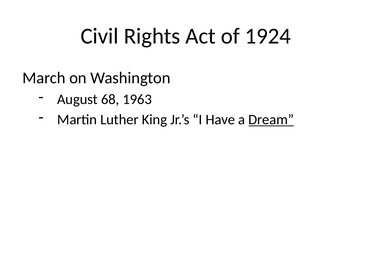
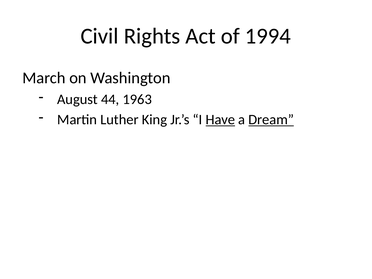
1924: 1924 -> 1994
68: 68 -> 44
Have underline: none -> present
